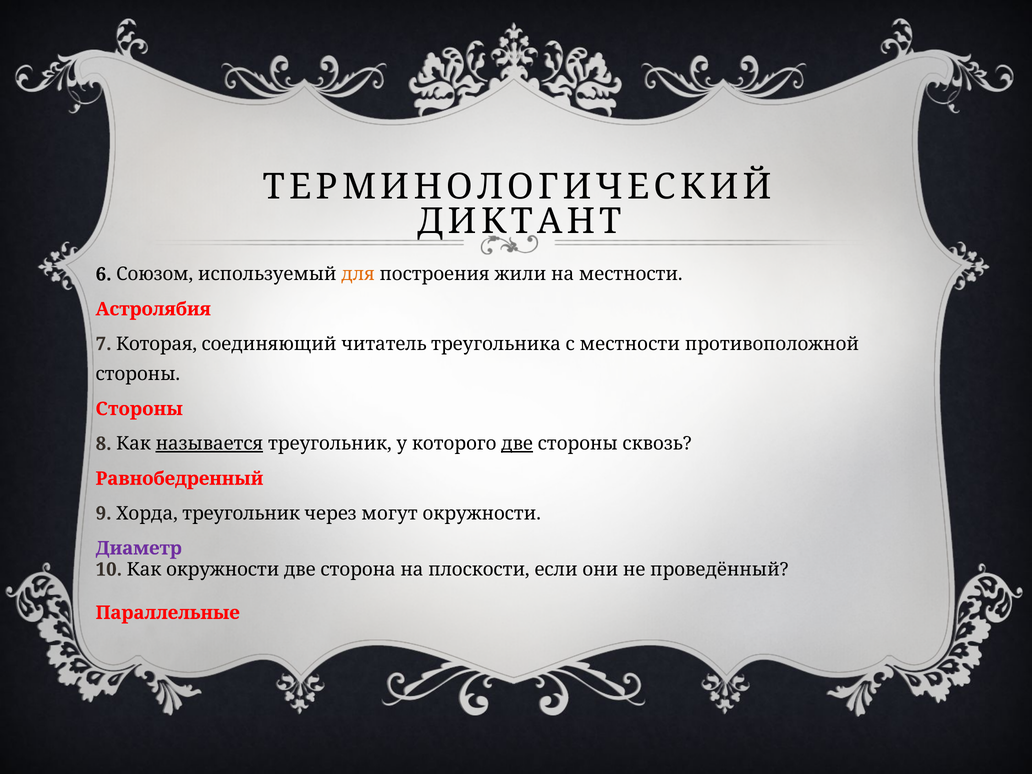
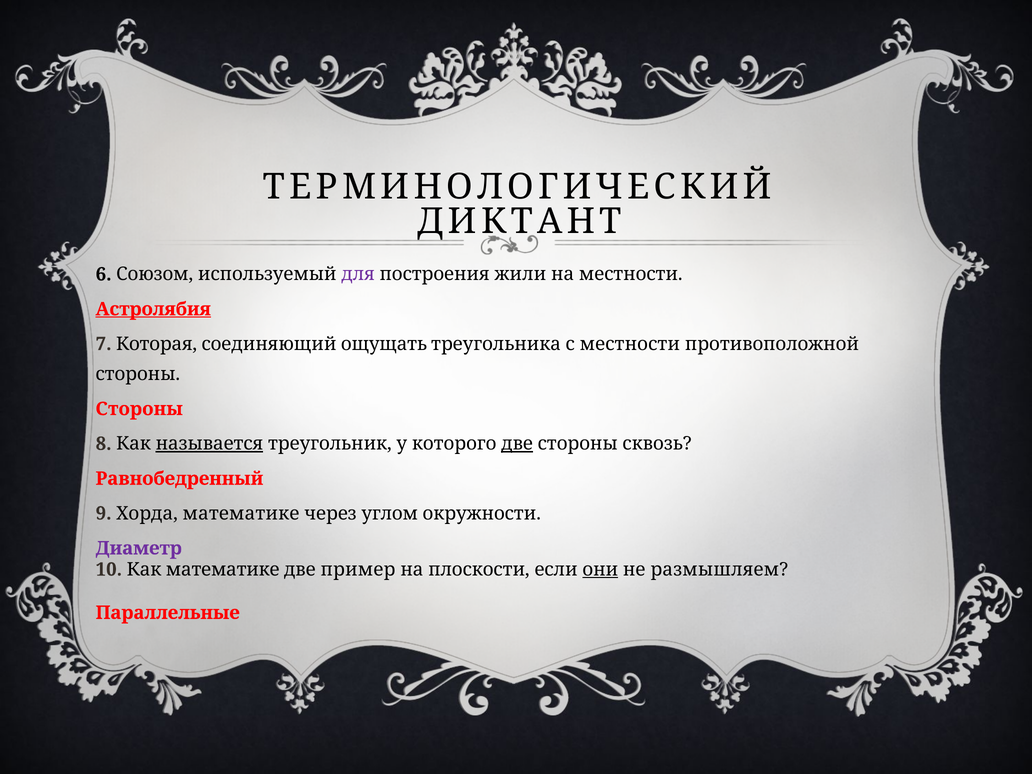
для colour: orange -> purple
Астролябия underline: none -> present
читатель: читатель -> ощущать
Хорда треугольник: треугольник -> математике
могут: могут -> углом
Как окружности: окружности -> математике
сторона: сторона -> пример
они underline: none -> present
проведённый: проведённый -> размышляем
